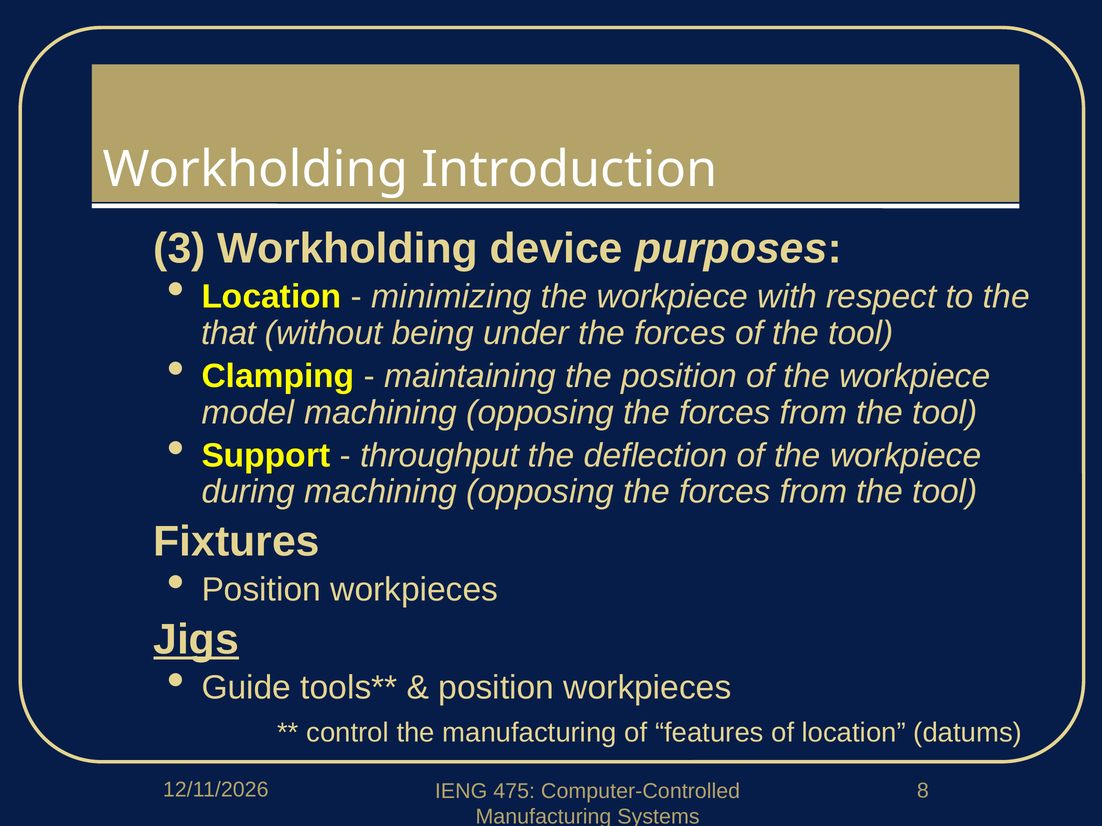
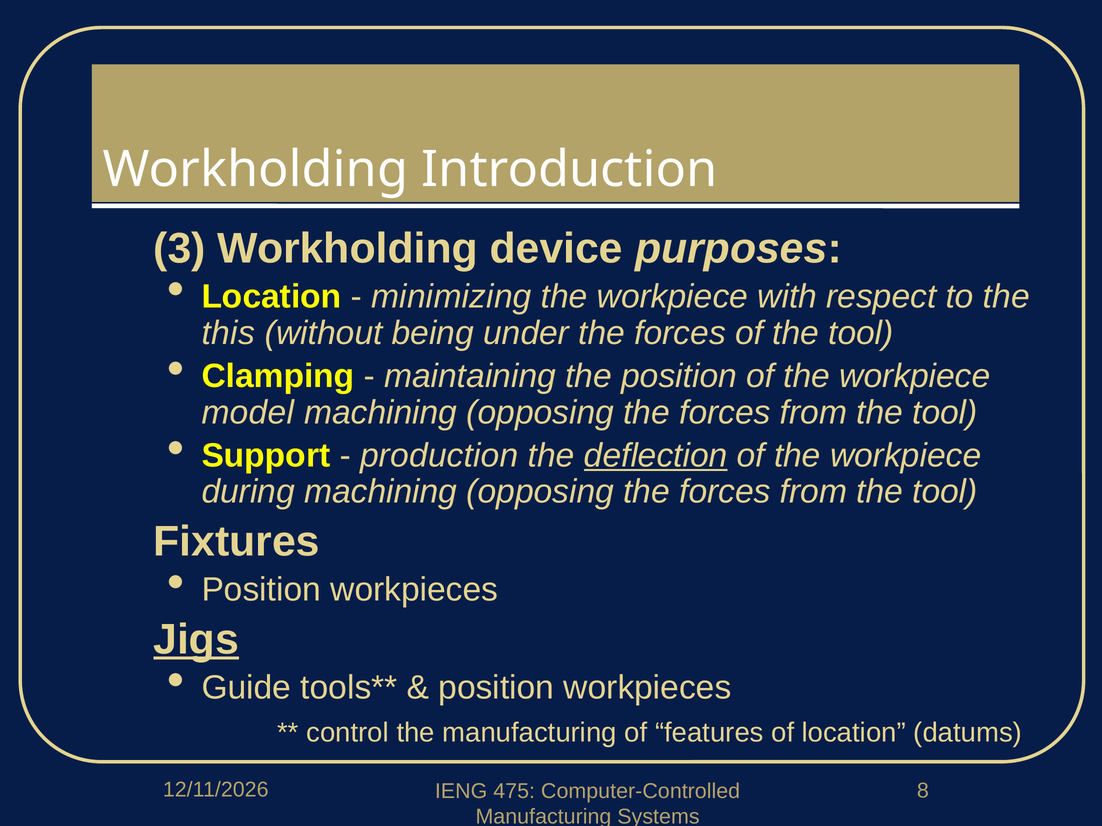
that: that -> this
throughput: throughput -> production
deflection underline: none -> present
